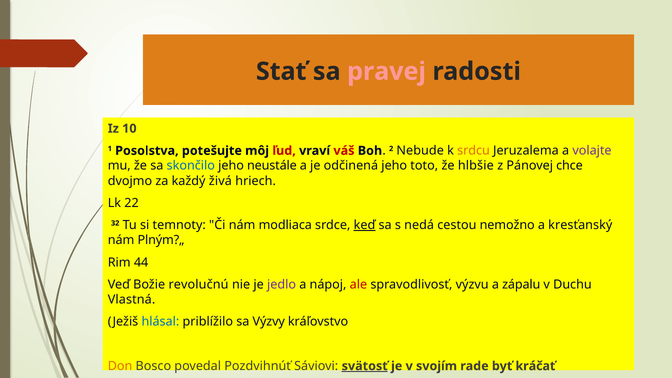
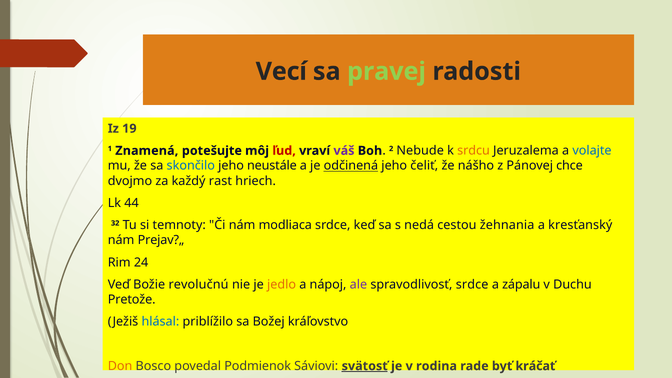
Stať: Stať -> Vecí
pravej colour: pink -> light green
10: 10 -> 19
Posolstva: Posolstva -> Znamená
váš colour: red -> purple
volajte colour: purple -> blue
odčinená underline: none -> present
toto: toto -> čeliť
hlbšie: hlbšie -> nášho
živá: živá -> rast
22: 22 -> 44
keď underline: present -> none
nemožno: nemožno -> žehnania
Plným?„: Plným?„ -> Prejav?„
44: 44 -> 24
jedlo colour: purple -> orange
ale colour: red -> purple
spravodlivosť výzvu: výzvu -> srdce
Vlastná: Vlastná -> Pretože
Výzvy: Výzvy -> Božej
Pozdvihnúť: Pozdvihnúť -> Podmienok
svojím: svojím -> rodina
